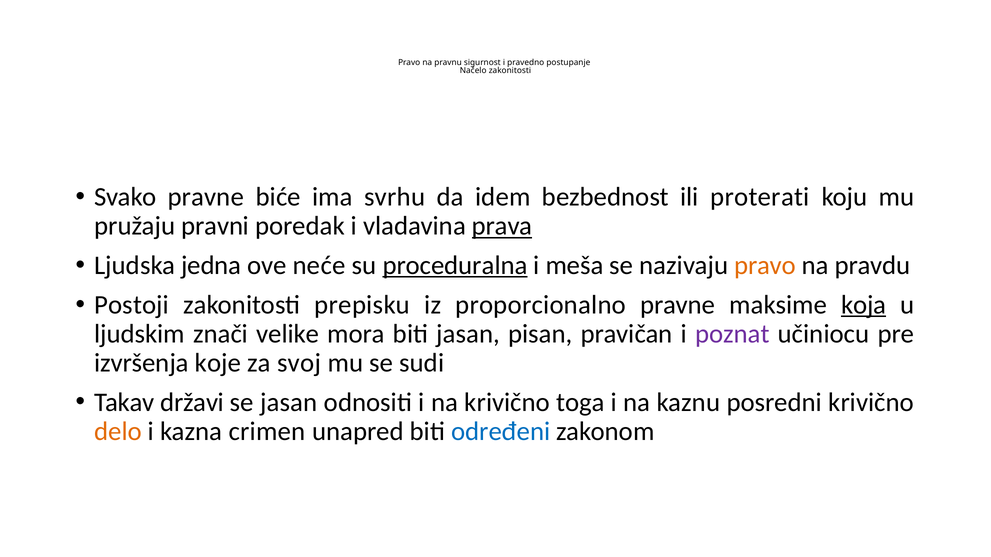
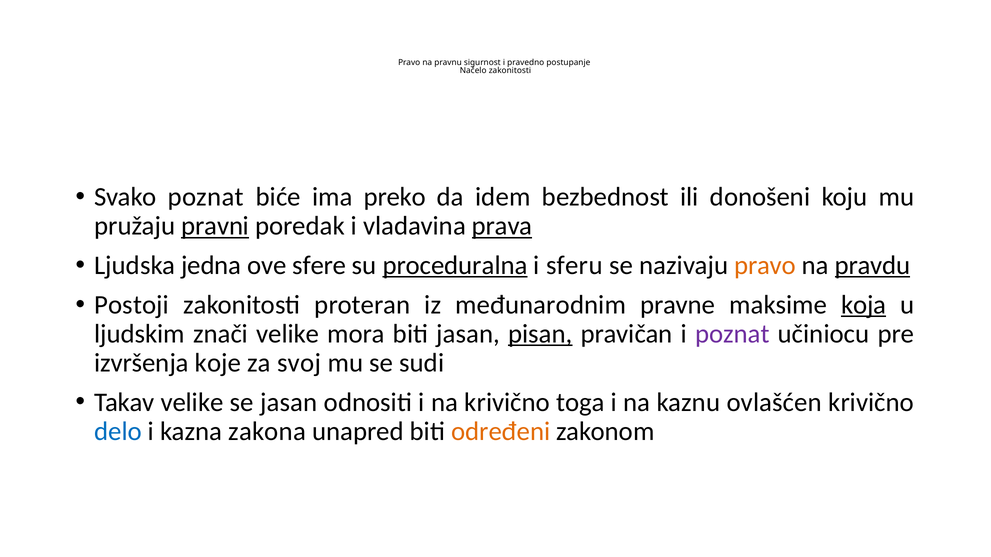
Svako pravne: pravne -> poznat
svrhu: svrhu -> preko
proterati: proterati -> donošeni
pravni underline: none -> present
neće: neće -> sfere
meša: meša -> sferu
pravdu underline: none -> present
prepisku: prepisku -> proteran
proporcionalno: proporcionalno -> međunarodnim
pisan underline: none -> present
Takav državi: državi -> velike
posredni: posredni -> ovlašćen
delo colour: orange -> blue
crimen: crimen -> zakona
određeni colour: blue -> orange
